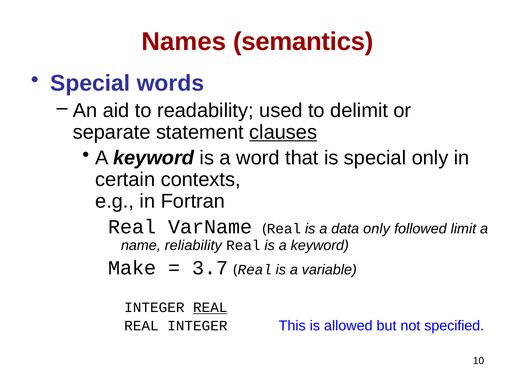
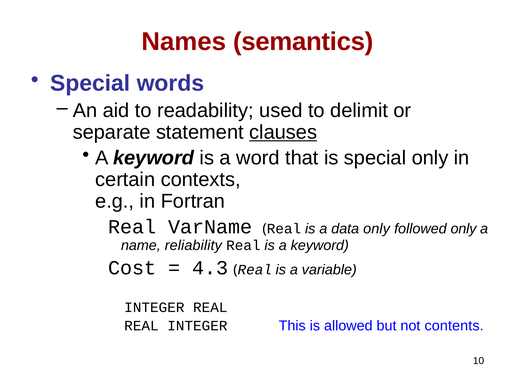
followed limit: limit -> only
Make: Make -> Cost
3.7: 3.7 -> 4.3
REAL at (210, 308) underline: present -> none
specified: specified -> contents
